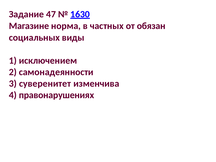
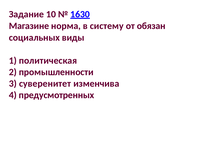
47: 47 -> 10
частных: частных -> систему
исключением: исключением -> политическая
самонадеянности: самонадеянности -> промышленности
правонарушениях: правонарушениях -> предусмотренных
